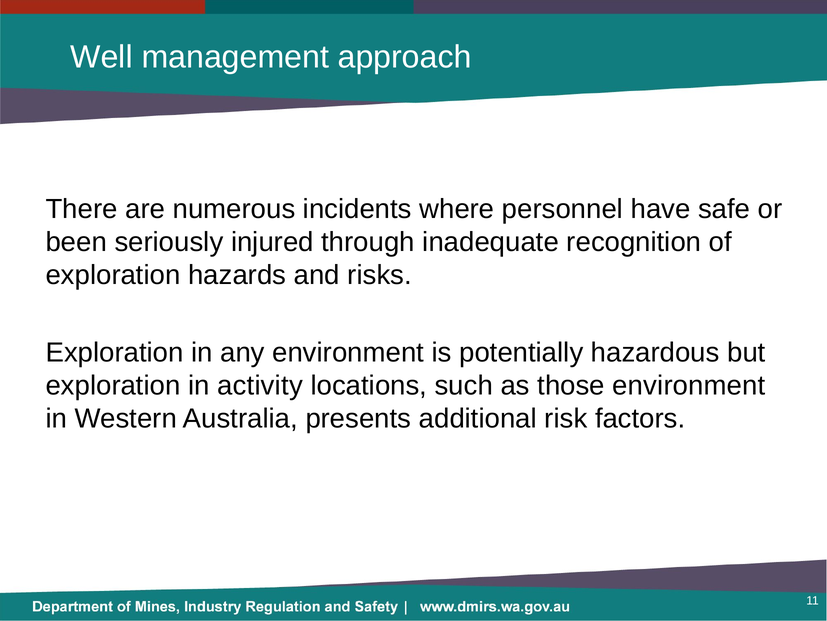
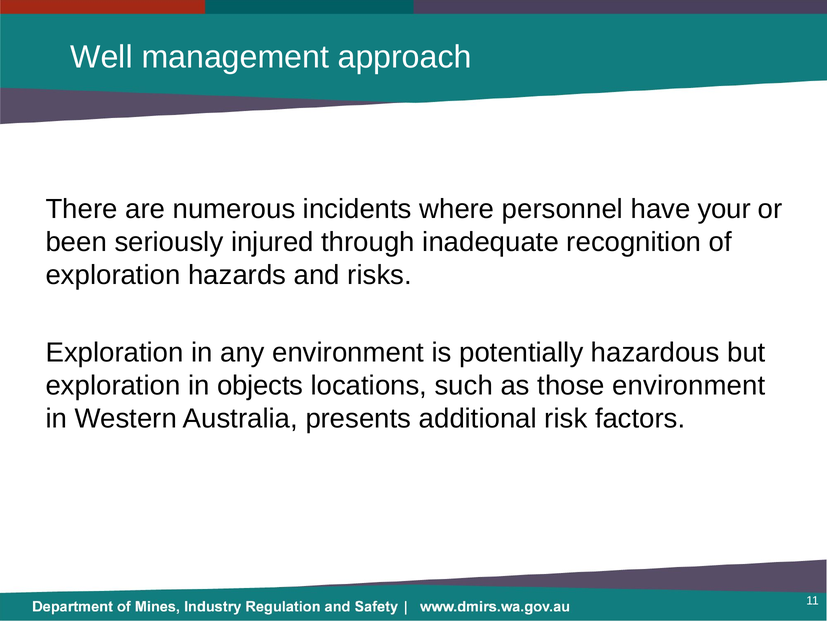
safe: safe -> your
activity: activity -> objects
